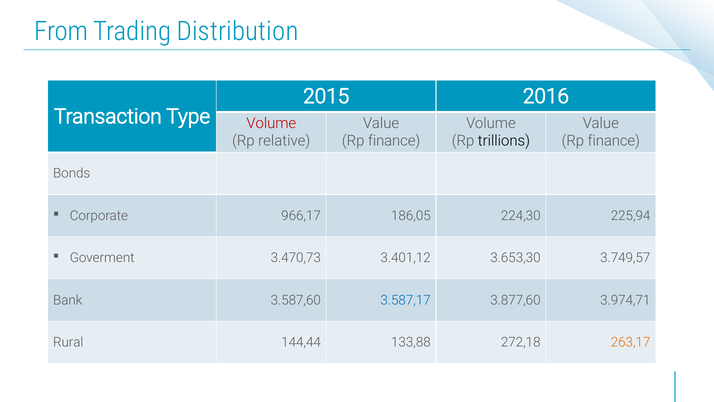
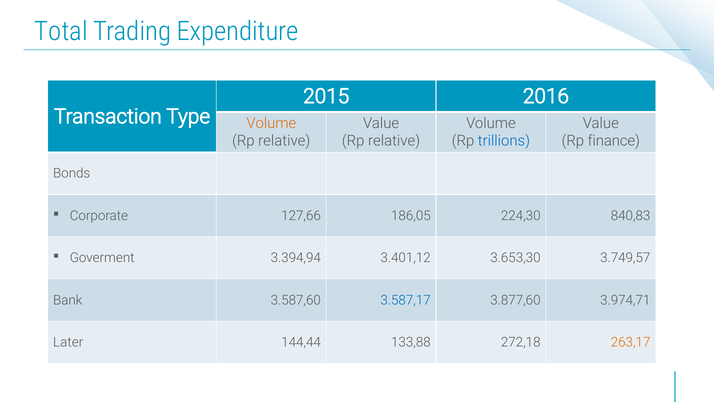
From: From -> Total
Distribution: Distribution -> Expenditure
Volume at (271, 123) colour: red -> orange
finance at (394, 141): finance -> relative
trillions colour: black -> blue
966,17: 966,17 -> 127,66
225,94: 225,94 -> 840,83
3.470,73: 3.470,73 -> 3.394,94
Rural: Rural -> Later
